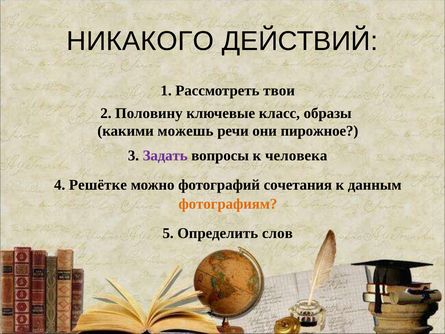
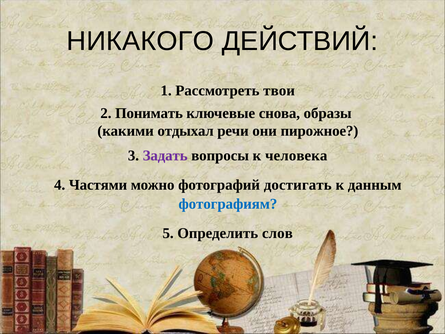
Половину: Половину -> Понимать
класс: класс -> снова
можешь: можешь -> отдыхал
Решётке: Решётке -> Частями
сочетания: сочетания -> достигать
фотографиям colour: orange -> blue
